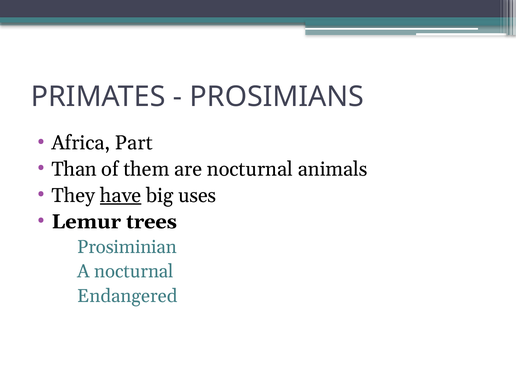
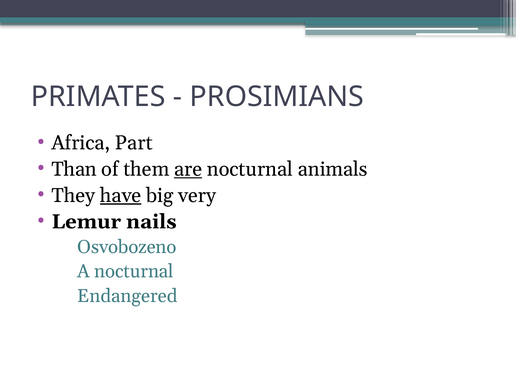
are underline: none -> present
uses: uses -> very
trees: trees -> nails
Prosiminian: Prosiminian -> Osvobozeno
